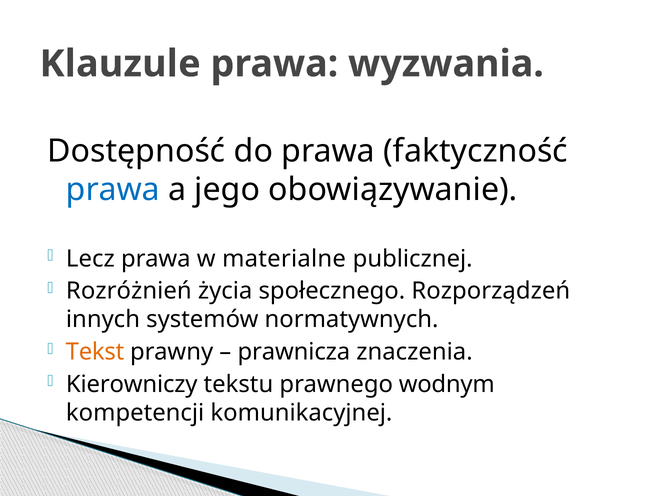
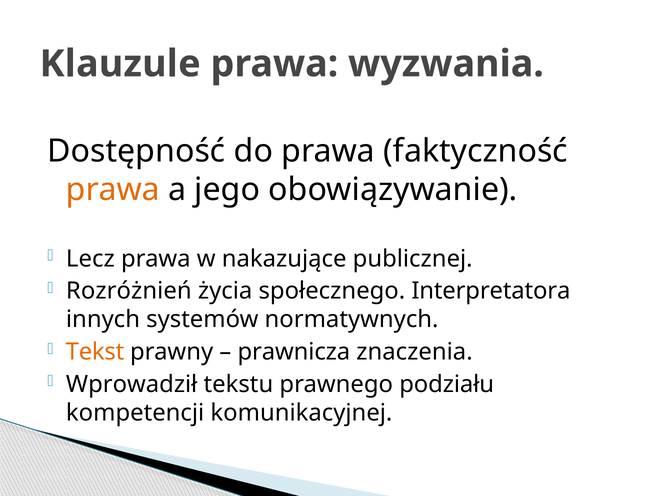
prawa at (113, 190) colour: blue -> orange
materialne: materialne -> nakazujące
Rozporządzeń: Rozporządzeń -> Interpretatora
Kierowniczy: Kierowniczy -> Wprowadził
wodnym: wodnym -> podziału
